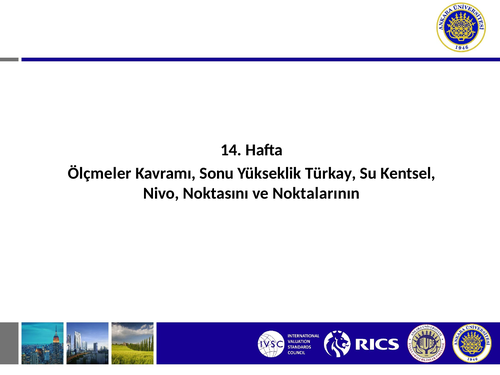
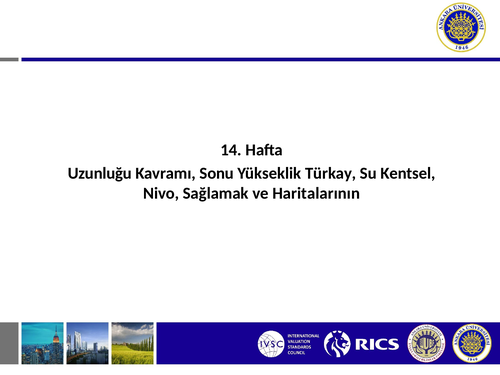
Ölçmeler: Ölçmeler -> Uzunluğu
Noktasını: Noktasını -> Sağlamak
Noktalarının: Noktalarının -> Haritalarının
